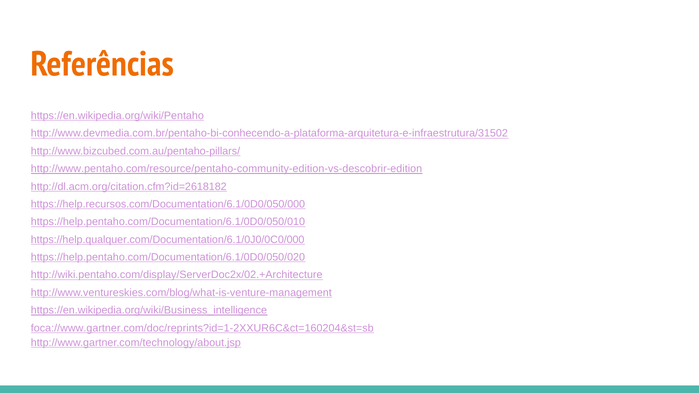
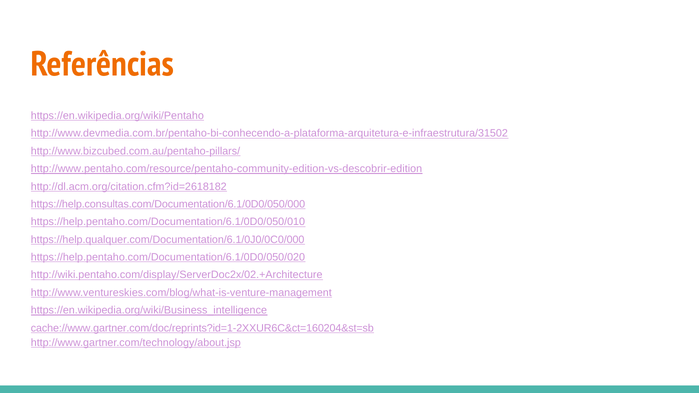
https://help.recursos.com/Documentation/6.1/0D0/050/000: https://help.recursos.com/Documentation/6.1/0D0/050/000 -> https://help.consultas.com/Documentation/6.1/0D0/050/000
foca://www.gartner.com/doc/reprints?id=1-2XXUR6C&ct=160204&st=sb: foca://www.gartner.com/doc/reprints?id=1-2XXUR6C&ct=160204&st=sb -> cache://www.gartner.com/doc/reprints?id=1-2XXUR6C&ct=160204&st=sb
